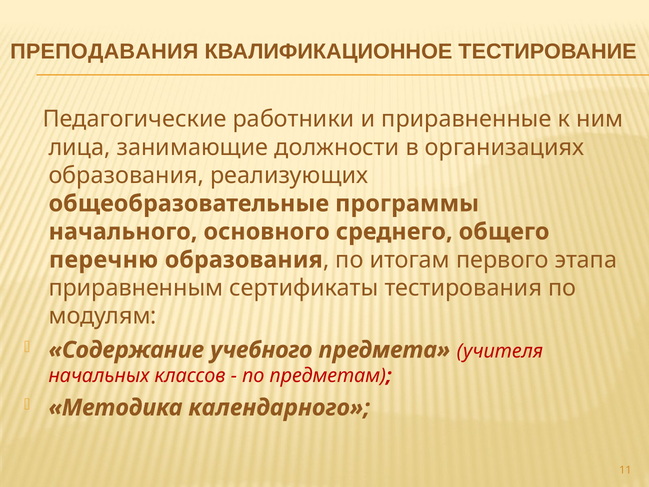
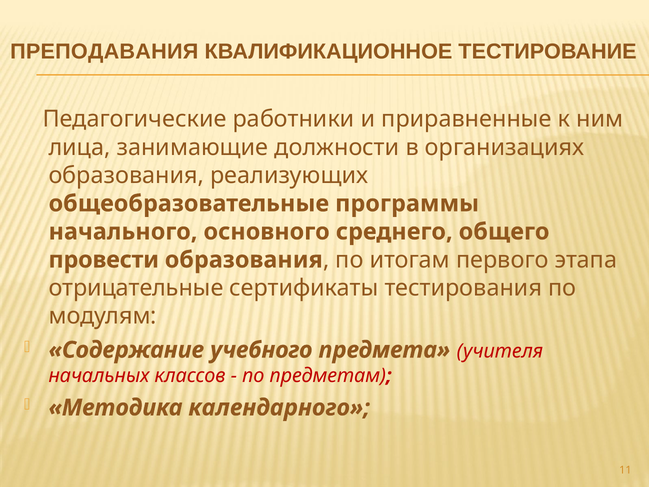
перечню: перечню -> провести
приравненным: приравненным -> отрицательные
